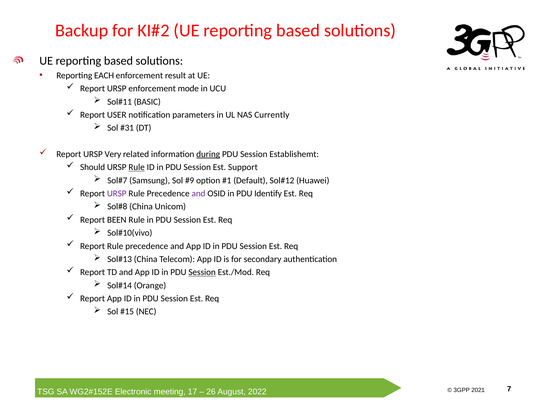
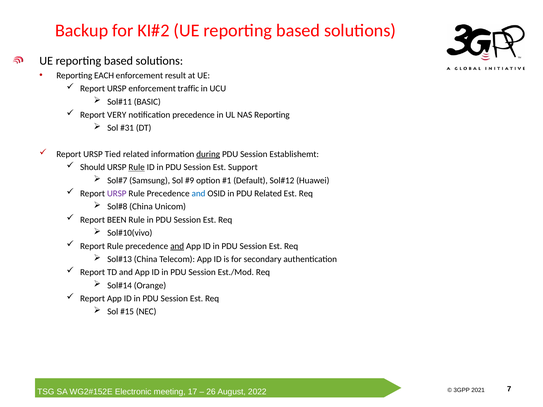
mode: mode -> traffic
USER: USER -> VERY
notification parameters: parameters -> precedence
NAS Currently: Currently -> Reporting
Very: Very -> Tied
and at (198, 194) colour: purple -> blue
PDU Identify: Identify -> Related
and at (177, 246) underline: none -> present
Session at (202, 272) underline: present -> none
